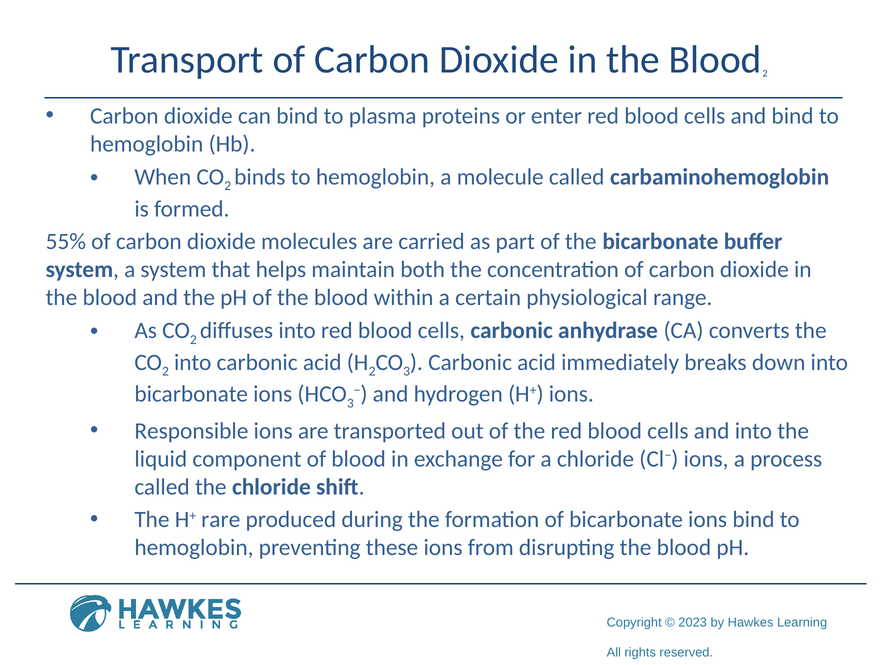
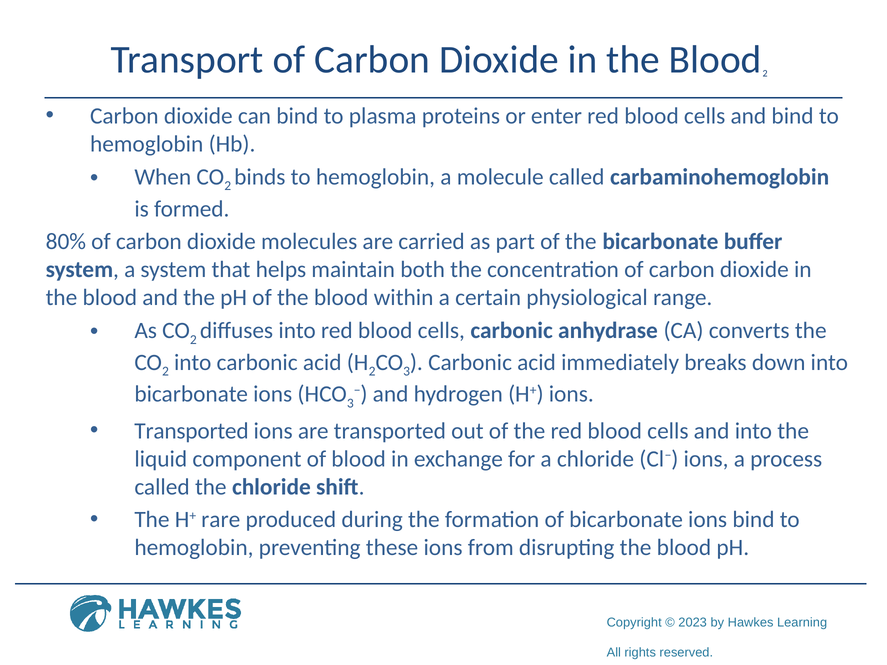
55%: 55% -> 80%
Responsible at (191, 431): Responsible -> Transported
